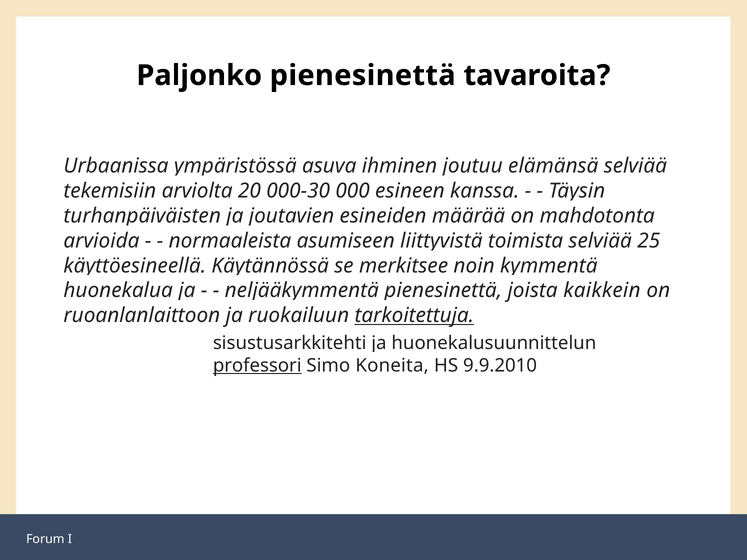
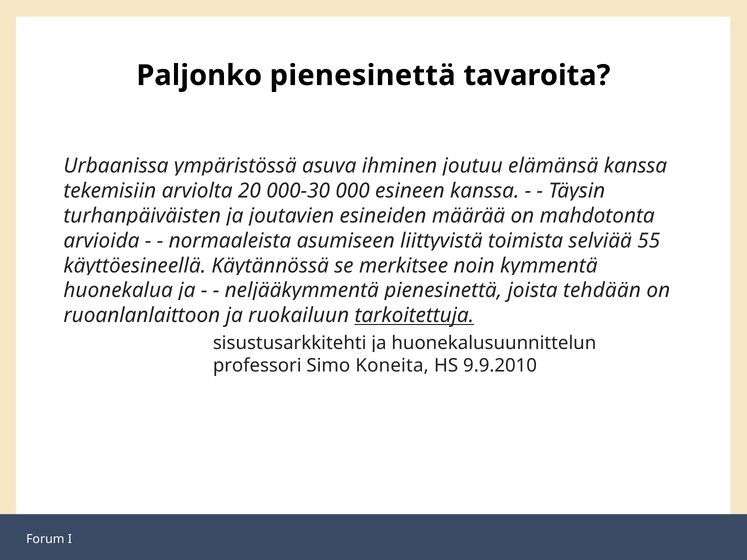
selviää at (635, 166): selviää -> kanssa
25: 25 -> 55
kaikkein: kaikkein -> tehdään
professori underline: present -> none
